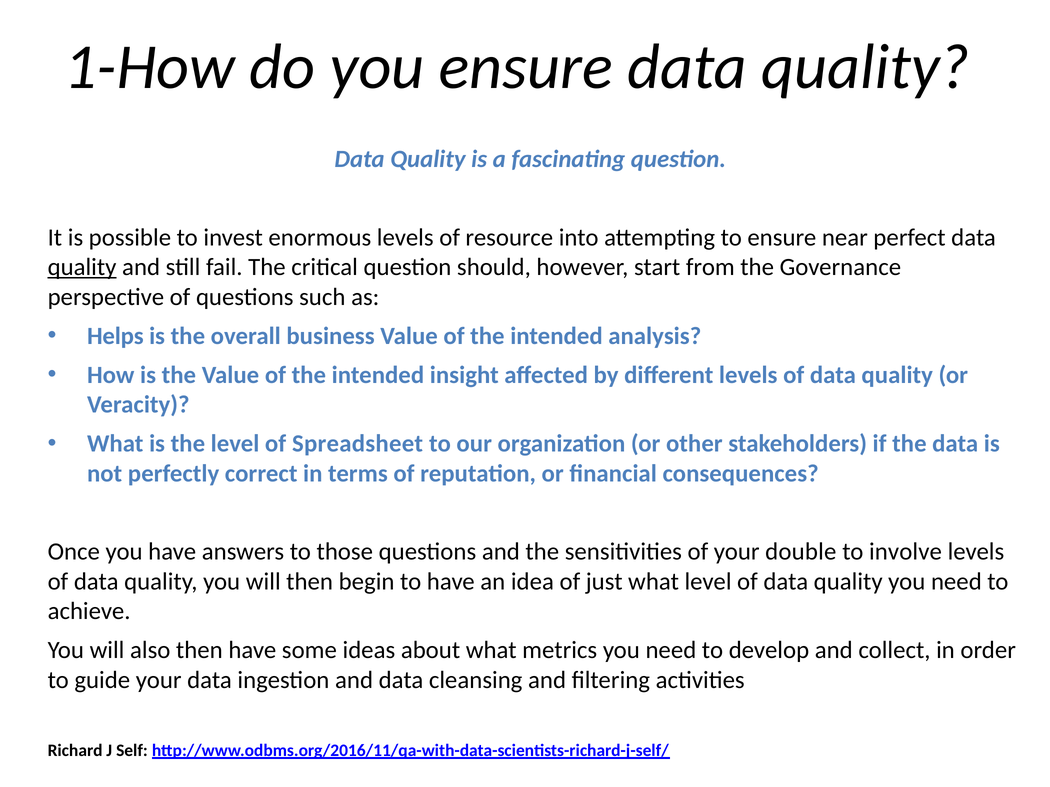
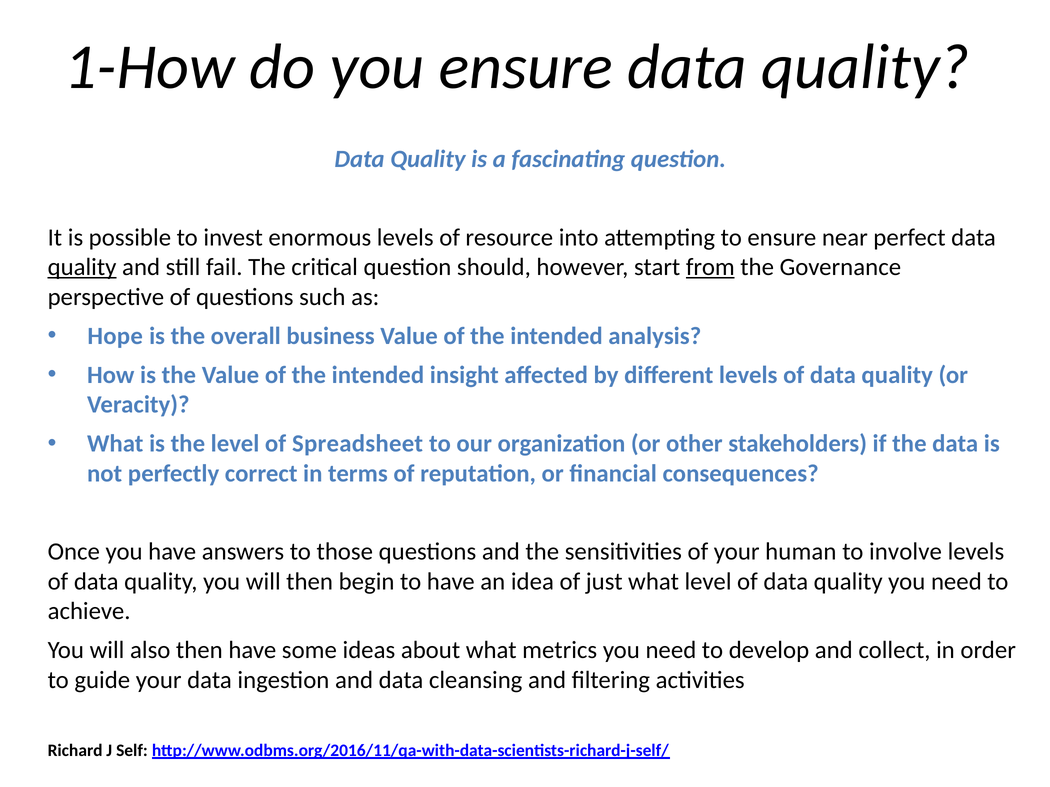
from underline: none -> present
Helps: Helps -> Hope
double: double -> human
